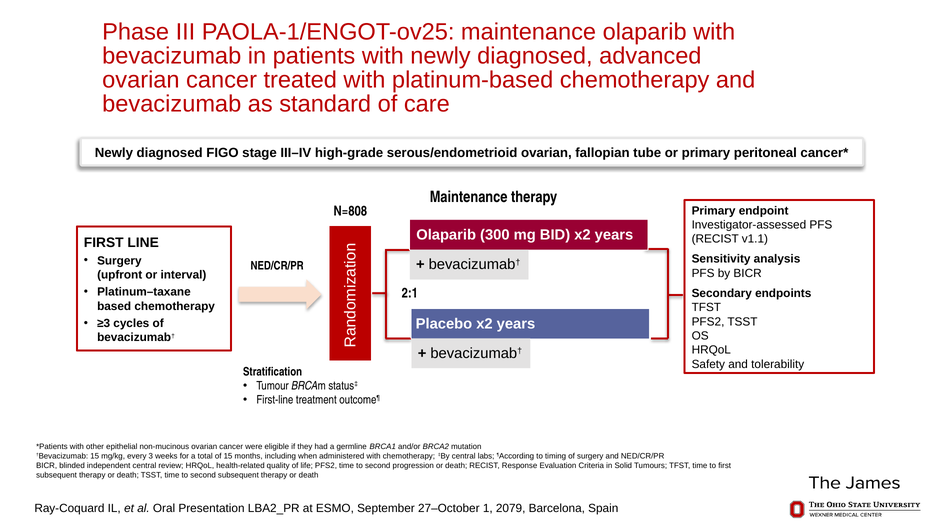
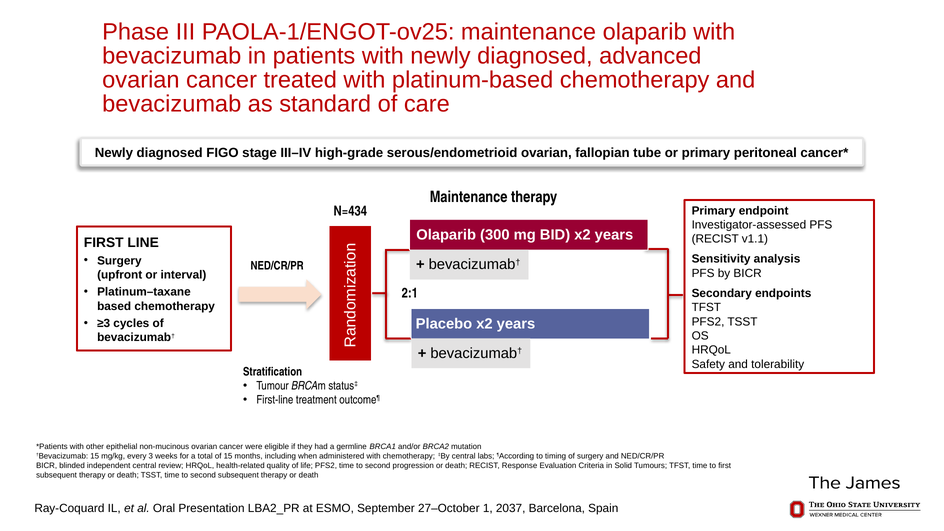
N=808: N=808 -> N=434
2079: 2079 -> 2037
